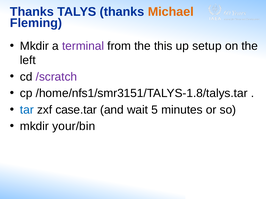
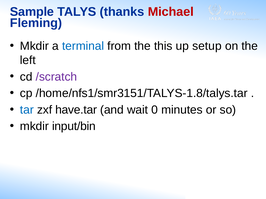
Thanks at (32, 12): Thanks -> Sample
Michael colour: orange -> red
terminal colour: purple -> blue
case.tar: case.tar -> have.tar
5: 5 -> 0
your/bin: your/bin -> input/bin
